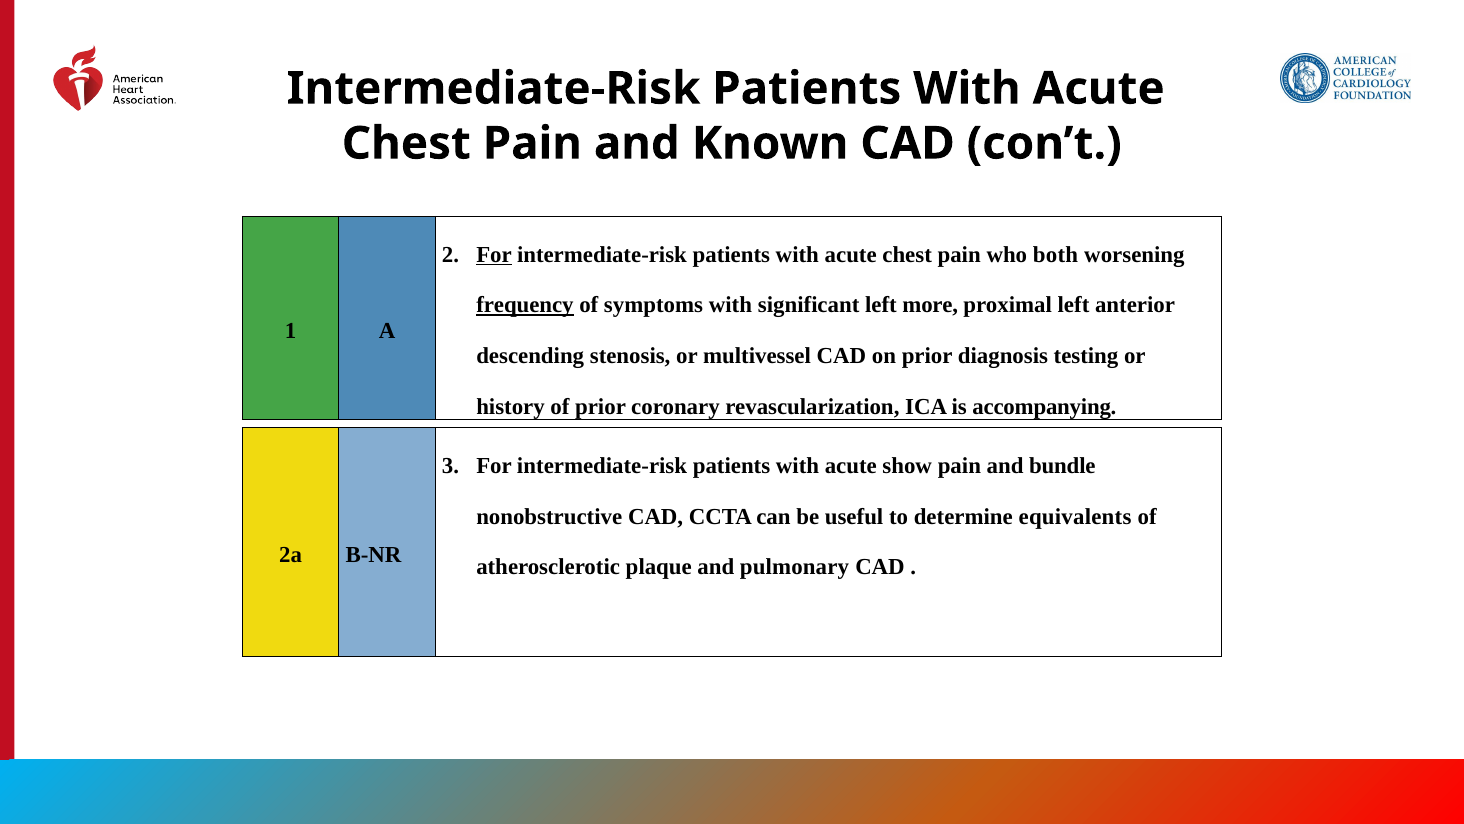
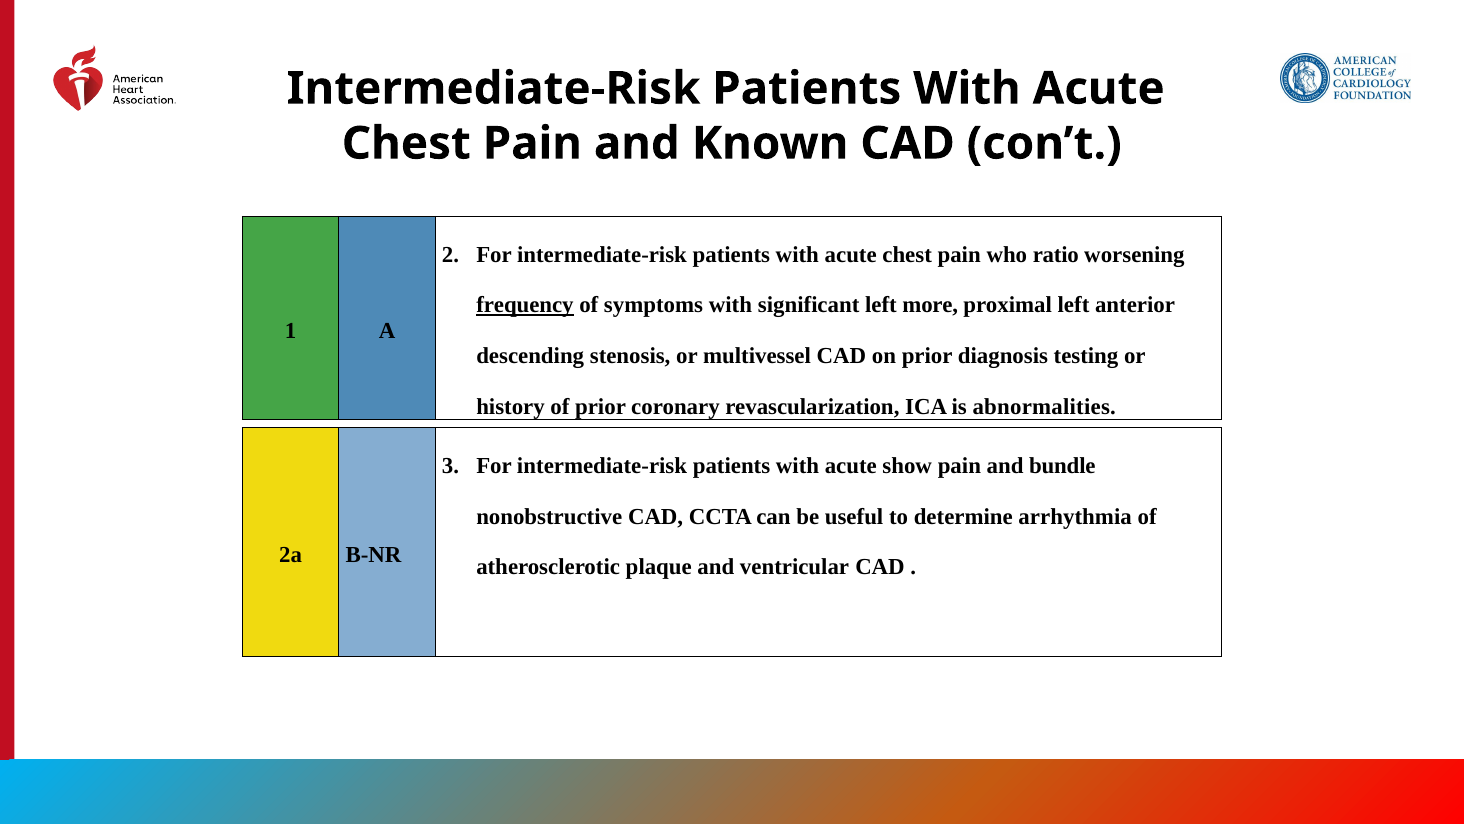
For at (494, 254) underline: present -> none
both: both -> ratio
accompanying: accompanying -> abnormalities
equivalents: equivalents -> arrhythmia
pulmonary: pulmonary -> ventricular
